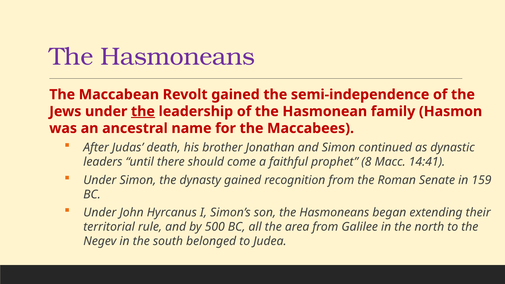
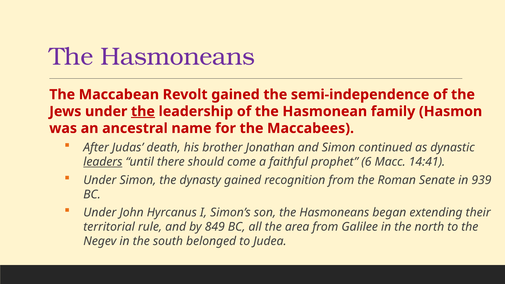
leaders underline: none -> present
8: 8 -> 6
159: 159 -> 939
500: 500 -> 849
